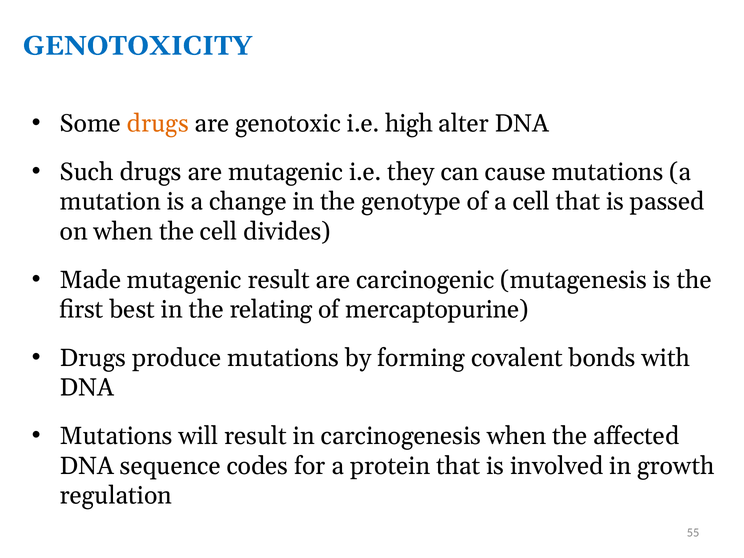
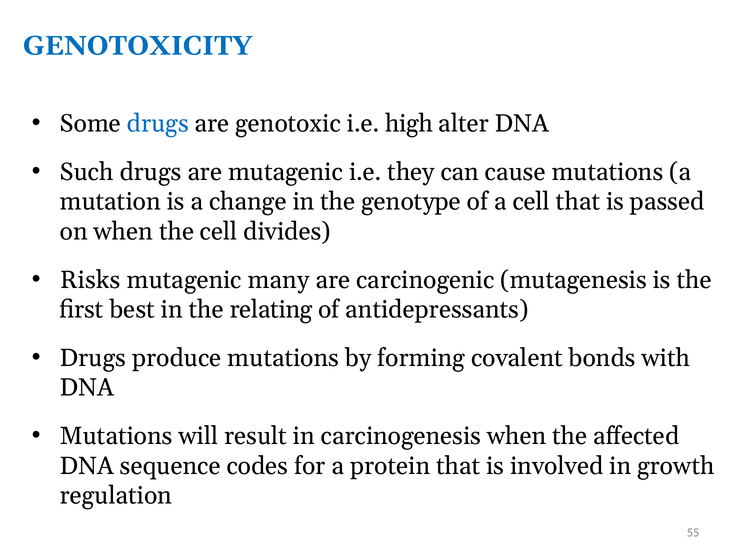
drugs at (158, 124) colour: orange -> blue
Made: Made -> Risks
mutagenic result: result -> many
mercaptopurine: mercaptopurine -> antidepressants
